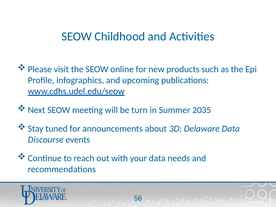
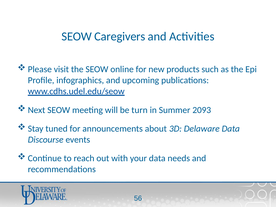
Childhood: Childhood -> Caregivers
2035: 2035 -> 2093
